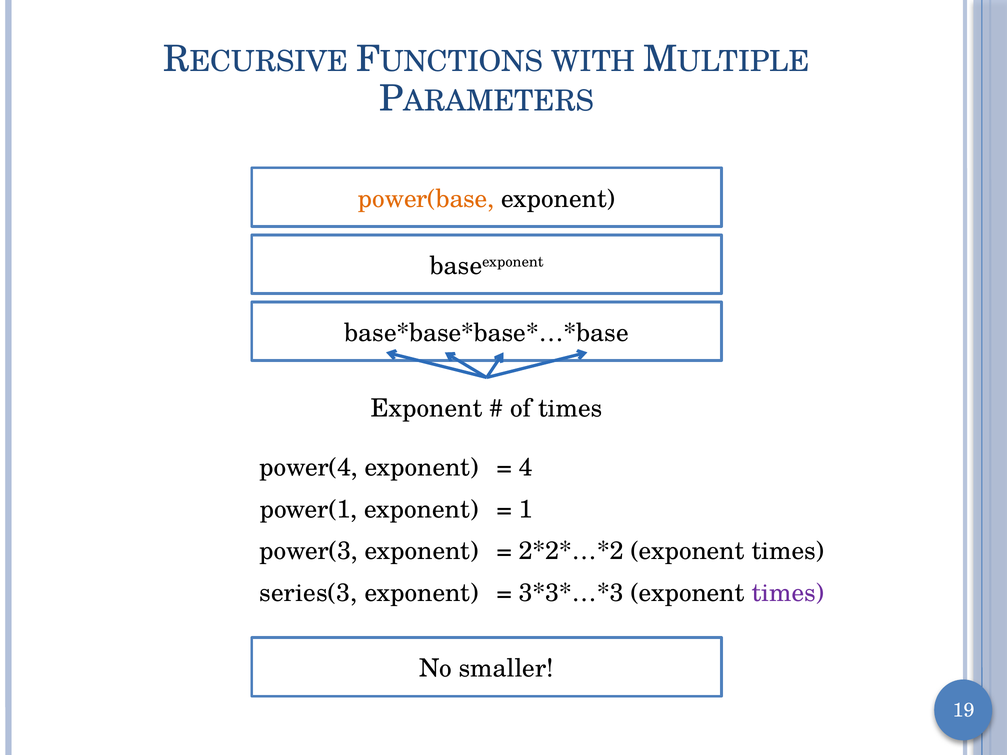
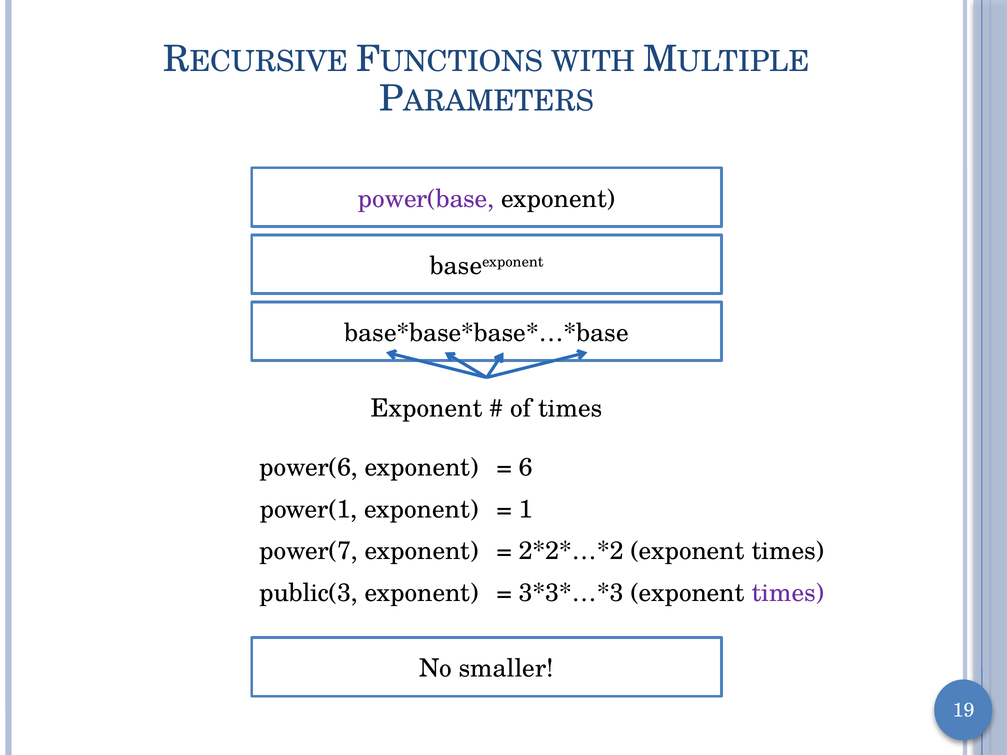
power(base colour: orange -> purple
power(4: power(4 -> power(6
4: 4 -> 6
power(3: power(3 -> power(7
series(3: series(3 -> public(3
